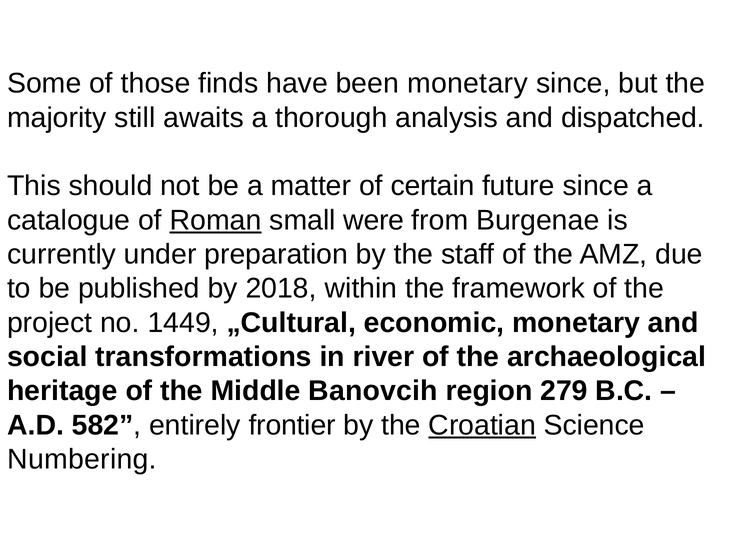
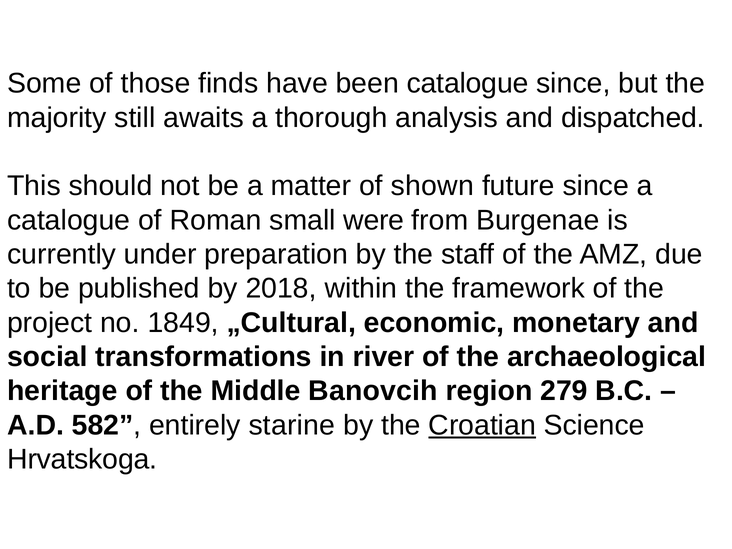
been monetary: monetary -> catalogue
certain: certain -> shown
Roman underline: present -> none
1449: 1449 -> 1849
frontier: frontier -> starine
Numbering: Numbering -> Hrvatskoga
